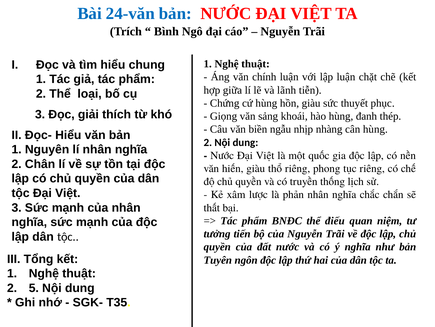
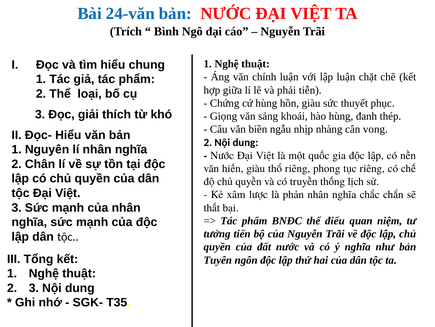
lãnh: lãnh -> phải
cân hùng: hùng -> vong
2 5: 5 -> 3
